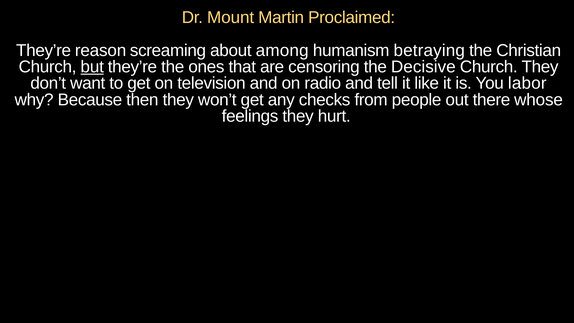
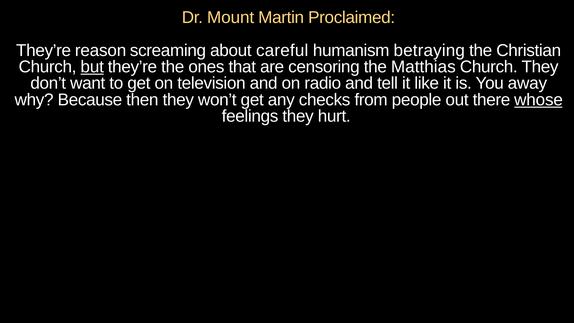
among: among -> careful
Decisive: Decisive -> Matthias
labor: labor -> away
whose underline: none -> present
